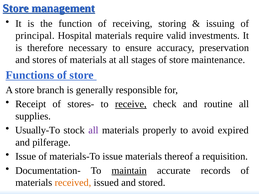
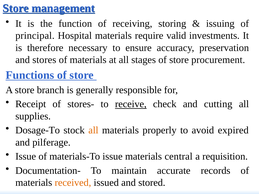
maintenance: maintenance -> procurement
routine: routine -> cutting
Usually-To: Usually-To -> Dosage-To
all at (93, 130) colour: purple -> orange
thereof: thereof -> central
maintain underline: present -> none
